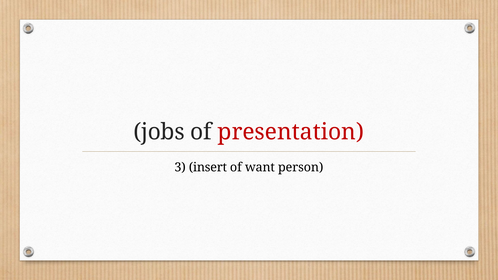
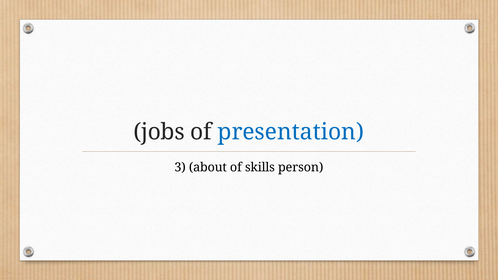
presentation colour: red -> blue
insert: insert -> about
want: want -> skills
